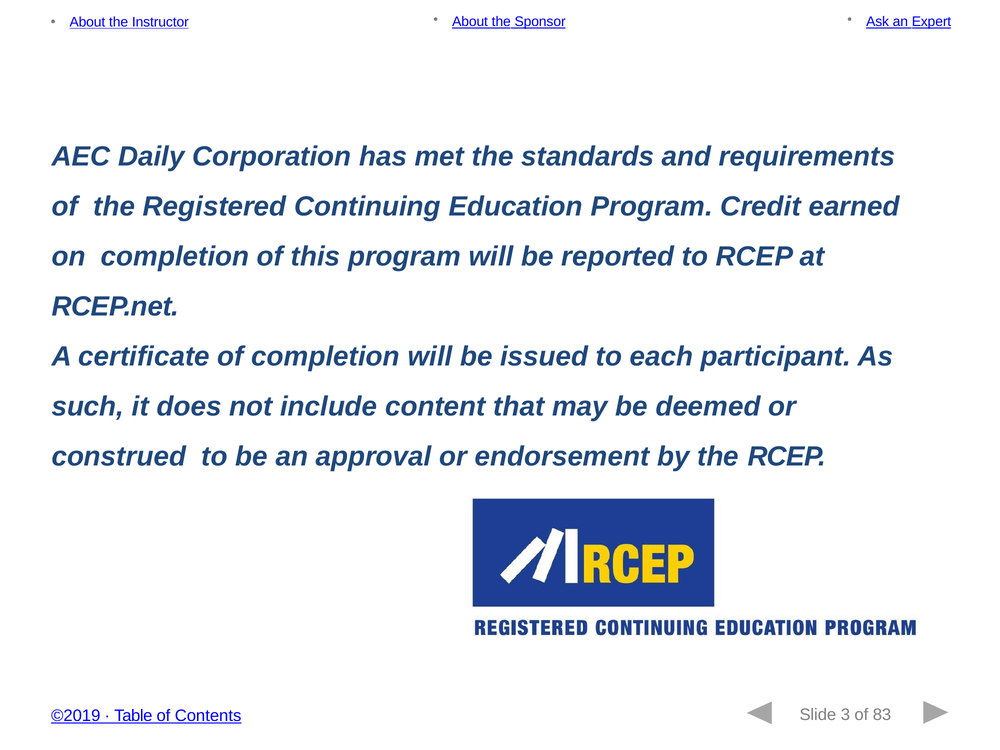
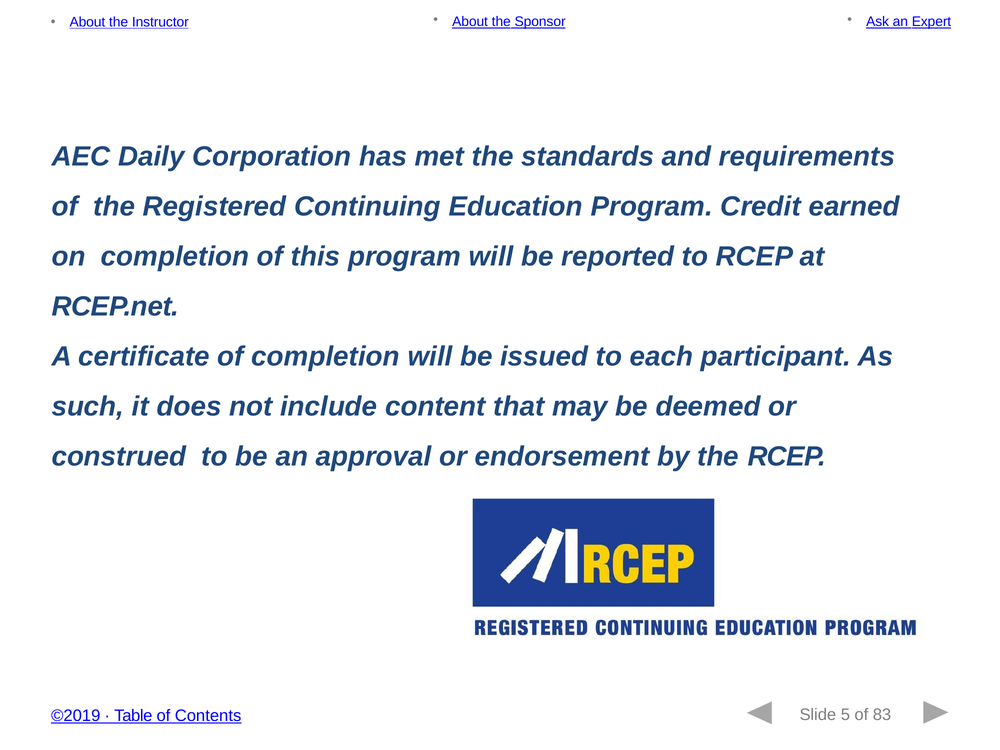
3: 3 -> 5
